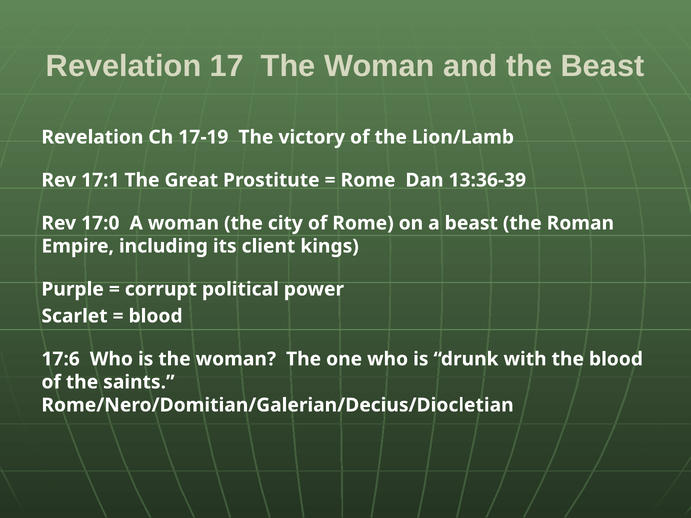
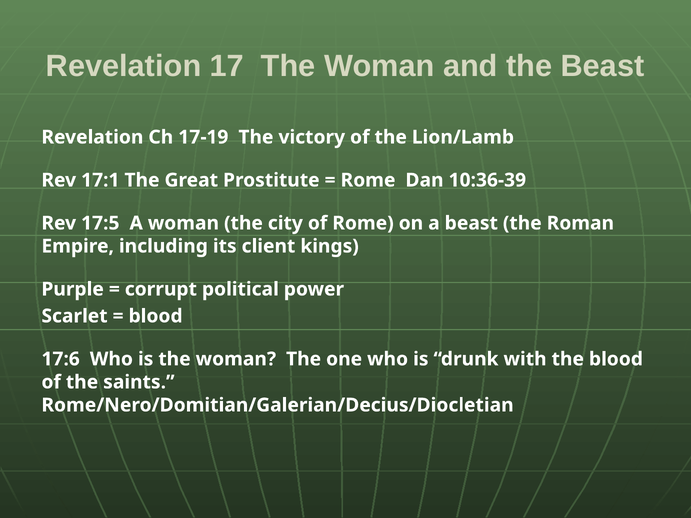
13:36-39: 13:36-39 -> 10:36-39
17:0: 17:0 -> 17:5
